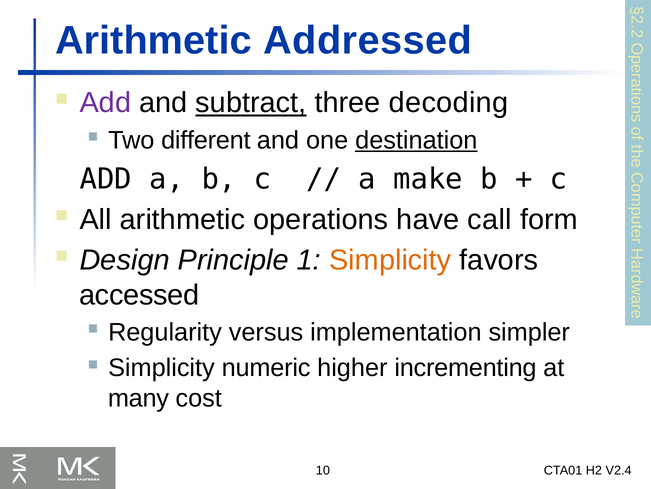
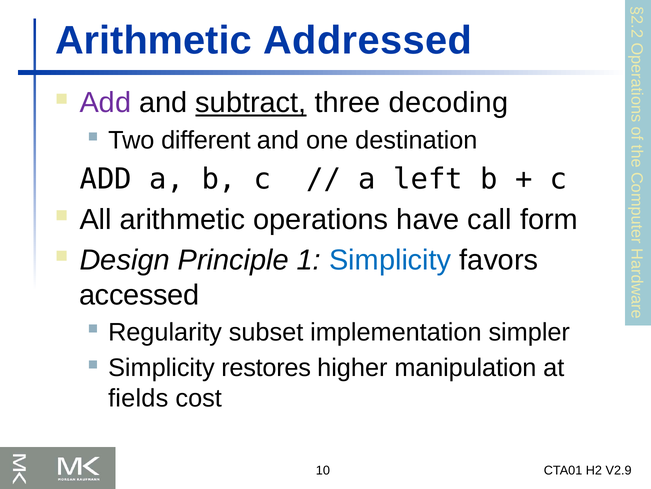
destination underline: present -> none
make: make -> left
Simplicity at (390, 260) colour: orange -> blue
versus: versus -> subset
numeric: numeric -> restores
incrementing: incrementing -> manipulation
many: many -> fields
V2.4: V2.4 -> V2.9
